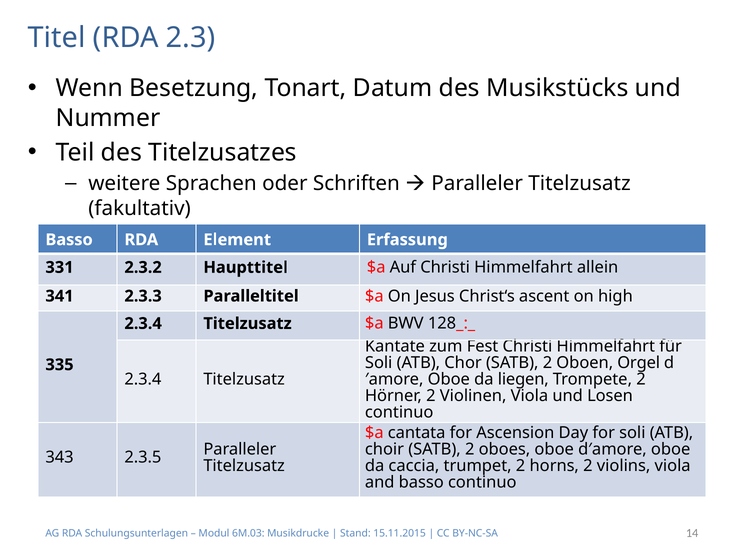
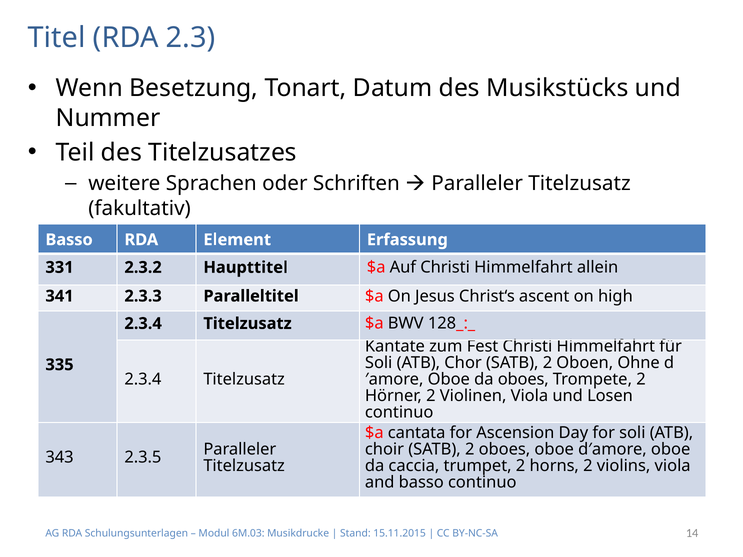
Orgel: Orgel -> Ohne
da liegen: liegen -> oboes
